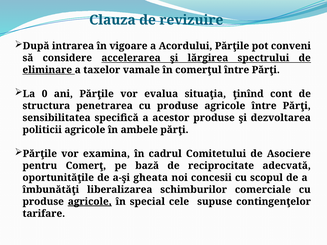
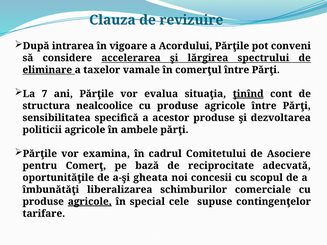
0: 0 -> 7
ţinînd underline: none -> present
penetrarea: penetrarea -> nealcoolice
